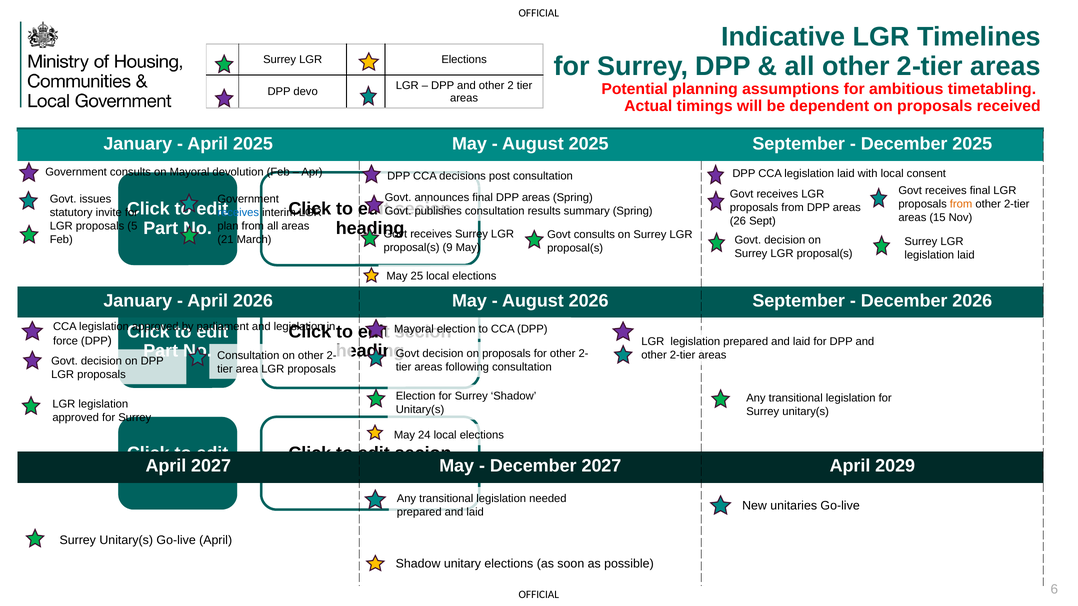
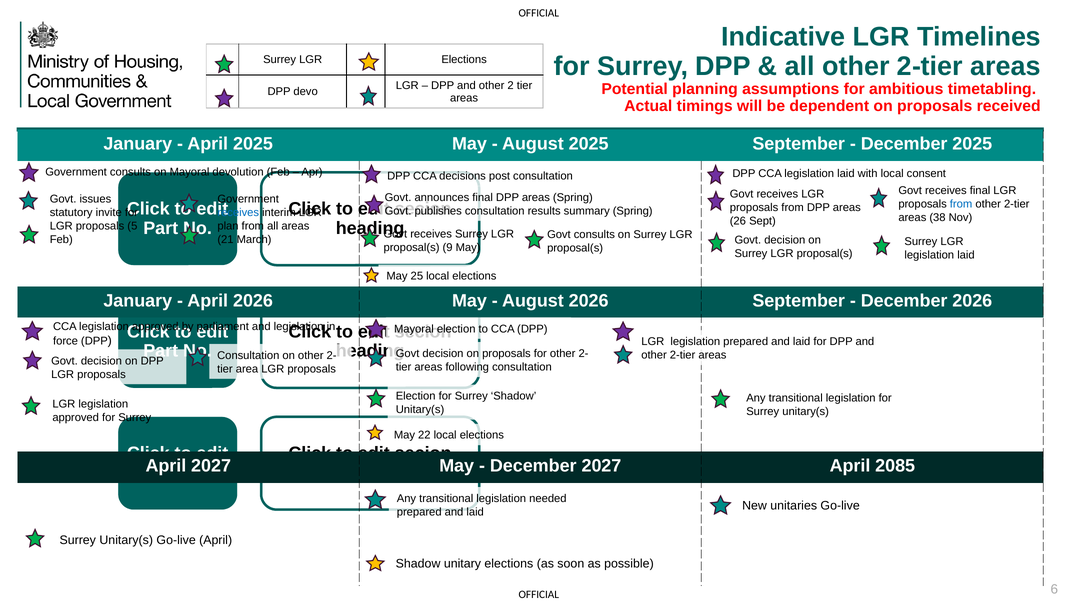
from at (961, 204) colour: orange -> blue
15: 15 -> 38
24: 24 -> 22
2029: 2029 -> 2085
